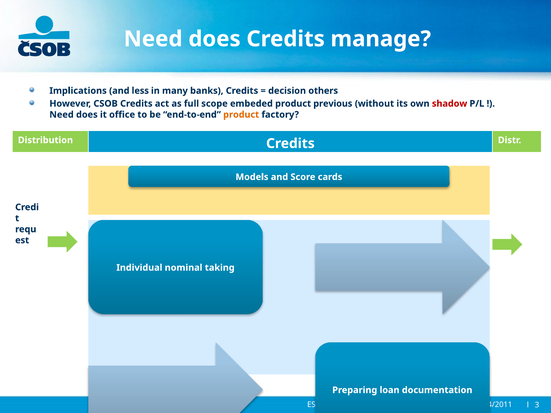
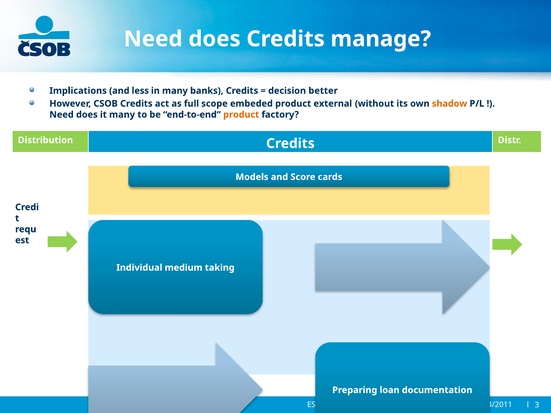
others: others -> better
previous: previous -> external
shadow colour: red -> orange
it office: office -> many
nominal: nominal -> medium
